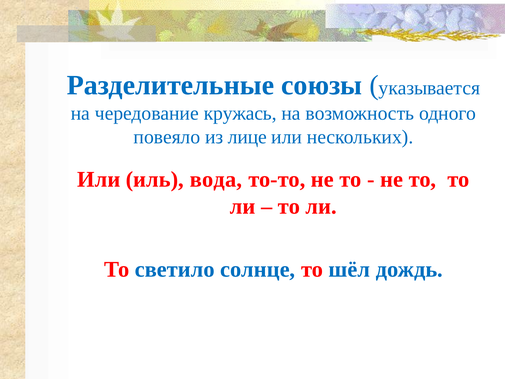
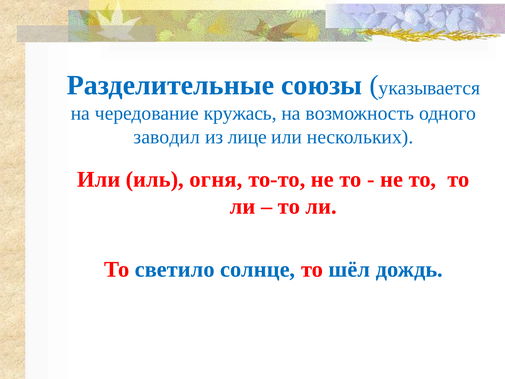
повеяло: повеяло -> заводил
вода: вода -> огня
